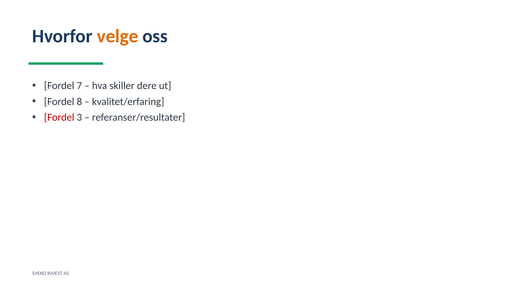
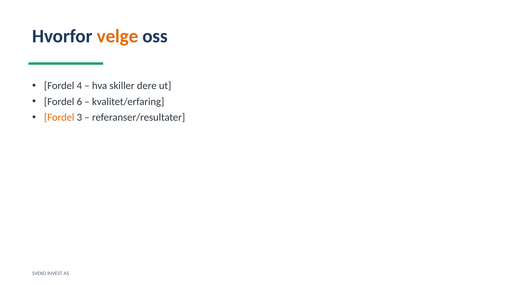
7: 7 -> 4
8: 8 -> 6
Fordel at (59, 117) colour: red -> orange
